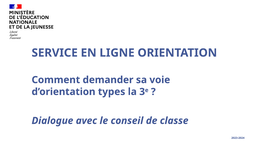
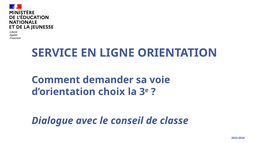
types: types -> choix
